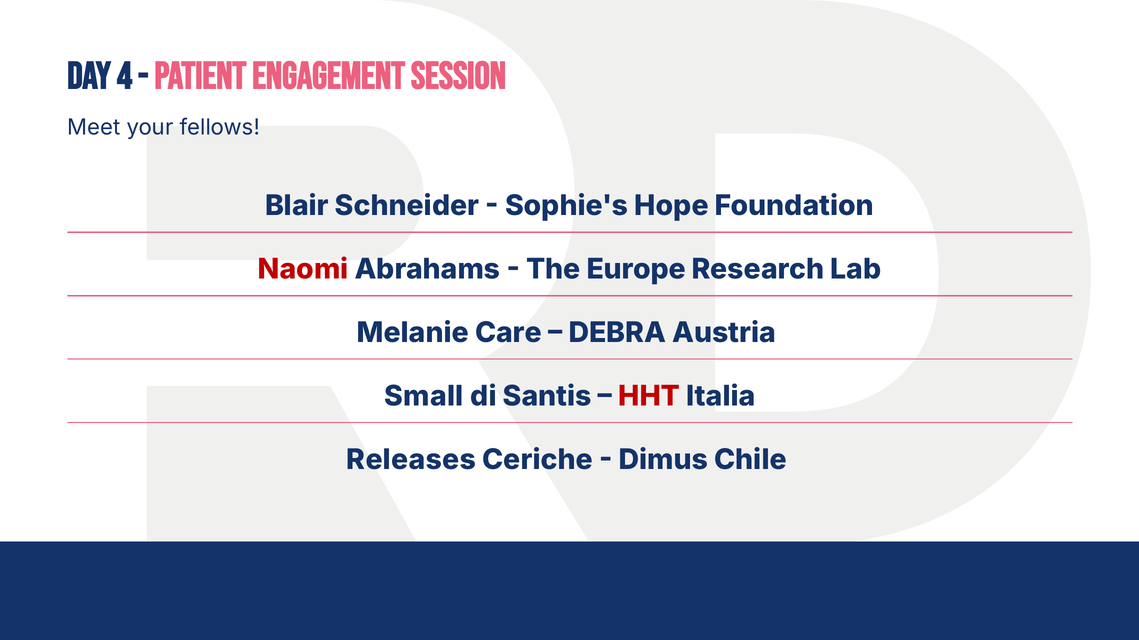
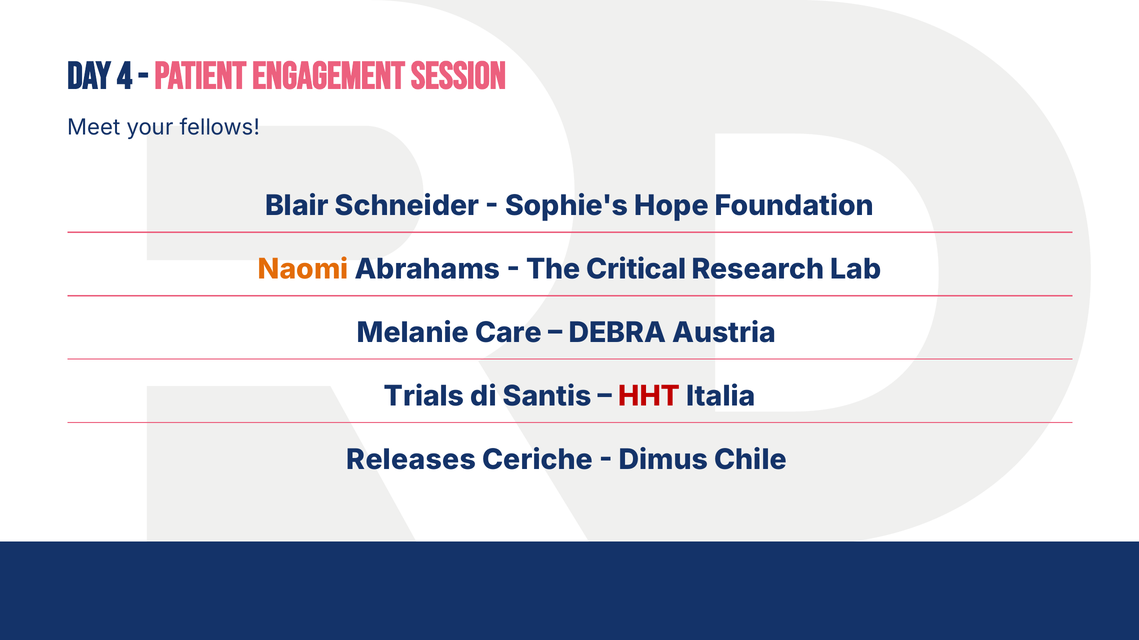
Naomi colour: red -> orange
Europe: Europe -> Critical
Small: Small -> Trials
